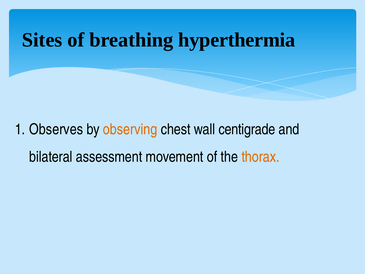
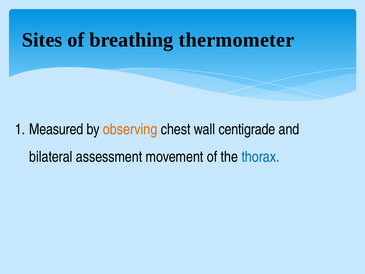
hyperthermia: hyperthermia -> thermometer
Observes: Observes -> Measured
thorax colour: orange -> blue
